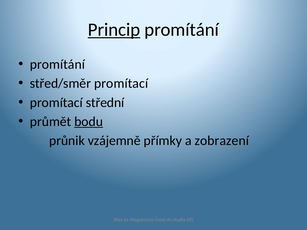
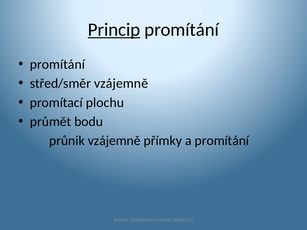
střed/směr promítací: promítací -> vzájemně
střední: střední -> plochu
bodu underline: present -> none
a zobrazení: zobrazení -> promítání
